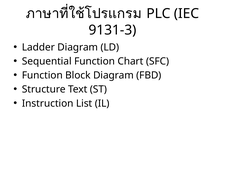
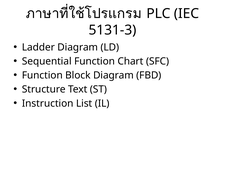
9131-3: 9131-3 -> 5131-3
